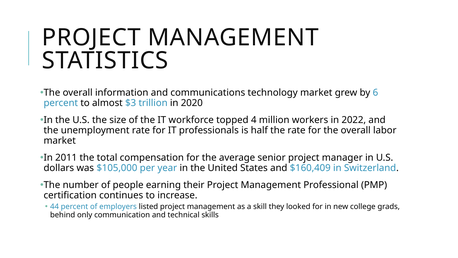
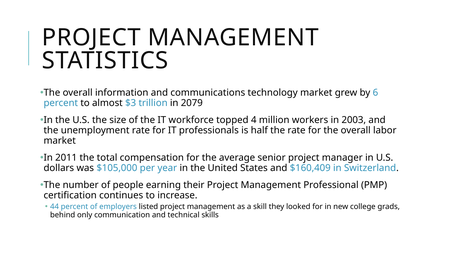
2020: 2020 -> 2079
2022: 2022 -> 2003
